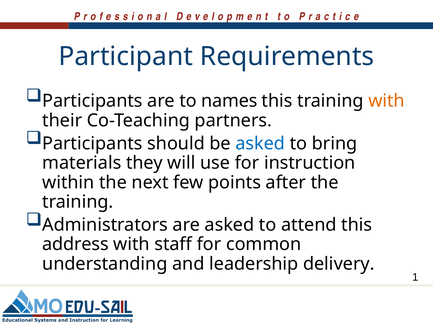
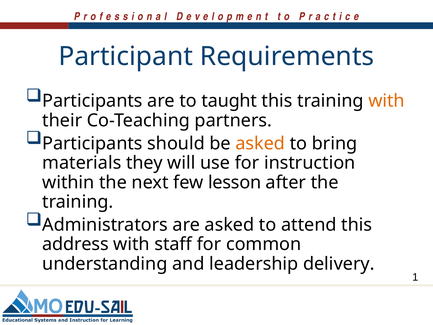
names: names -> taught
asked at (260, 143) colour: blue -> orange
points: points -> lesson
